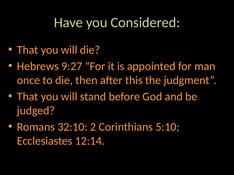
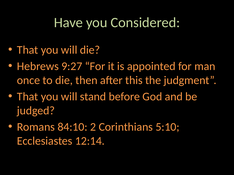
32:10: 32:10 -> 84:10
